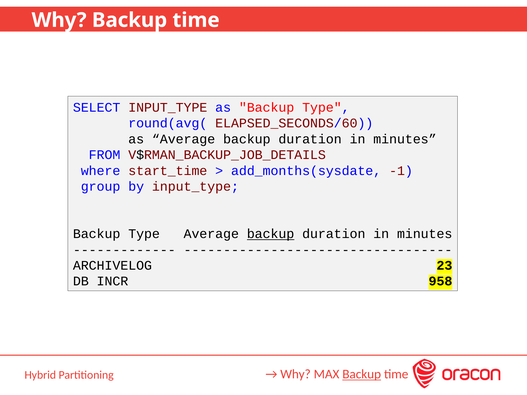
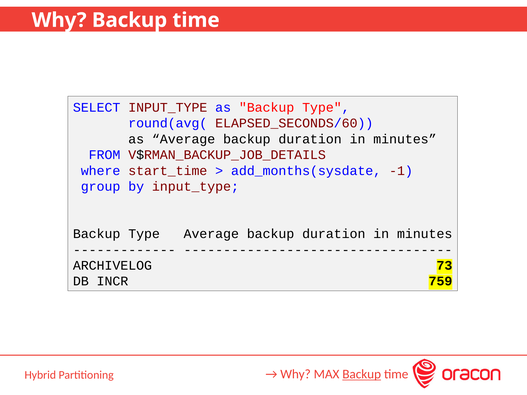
backup at (271, 234) underline: present -> none
23: 23 -> 73
958: 958 -> 759
